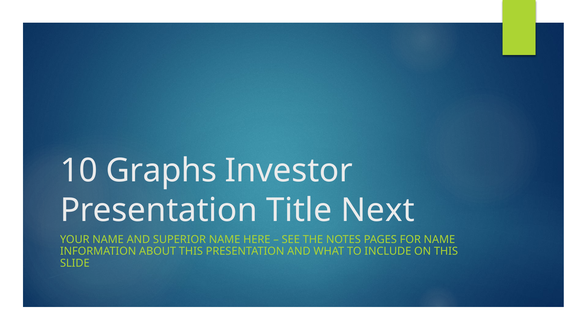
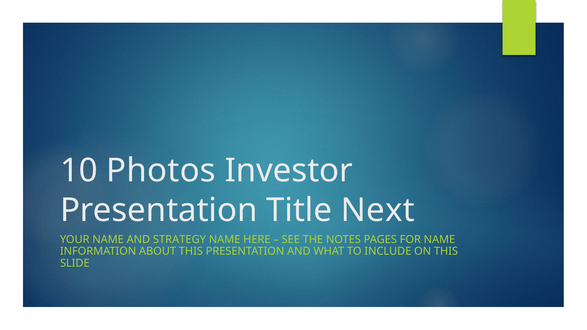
Graphs: Graphs -> Photos
SUPERIOR: SUPERIOR -> STRATEGY
